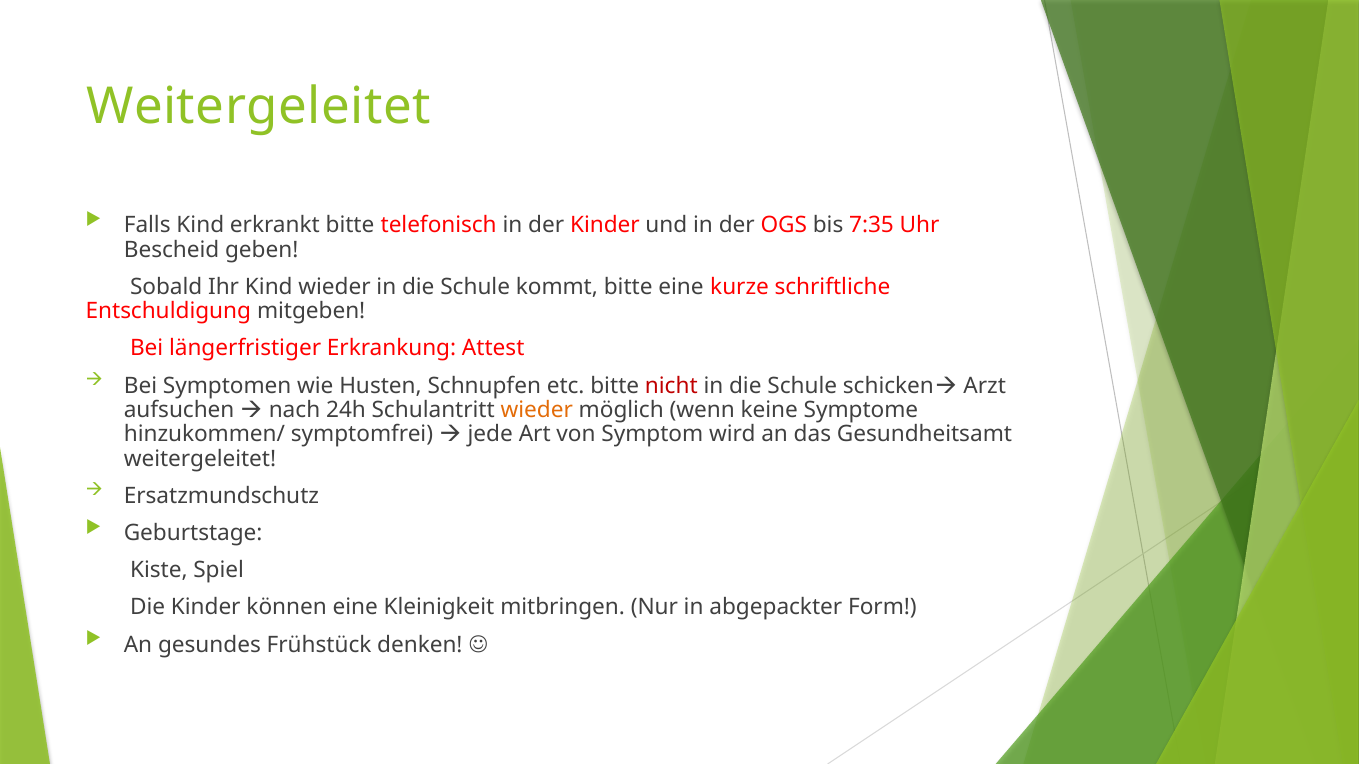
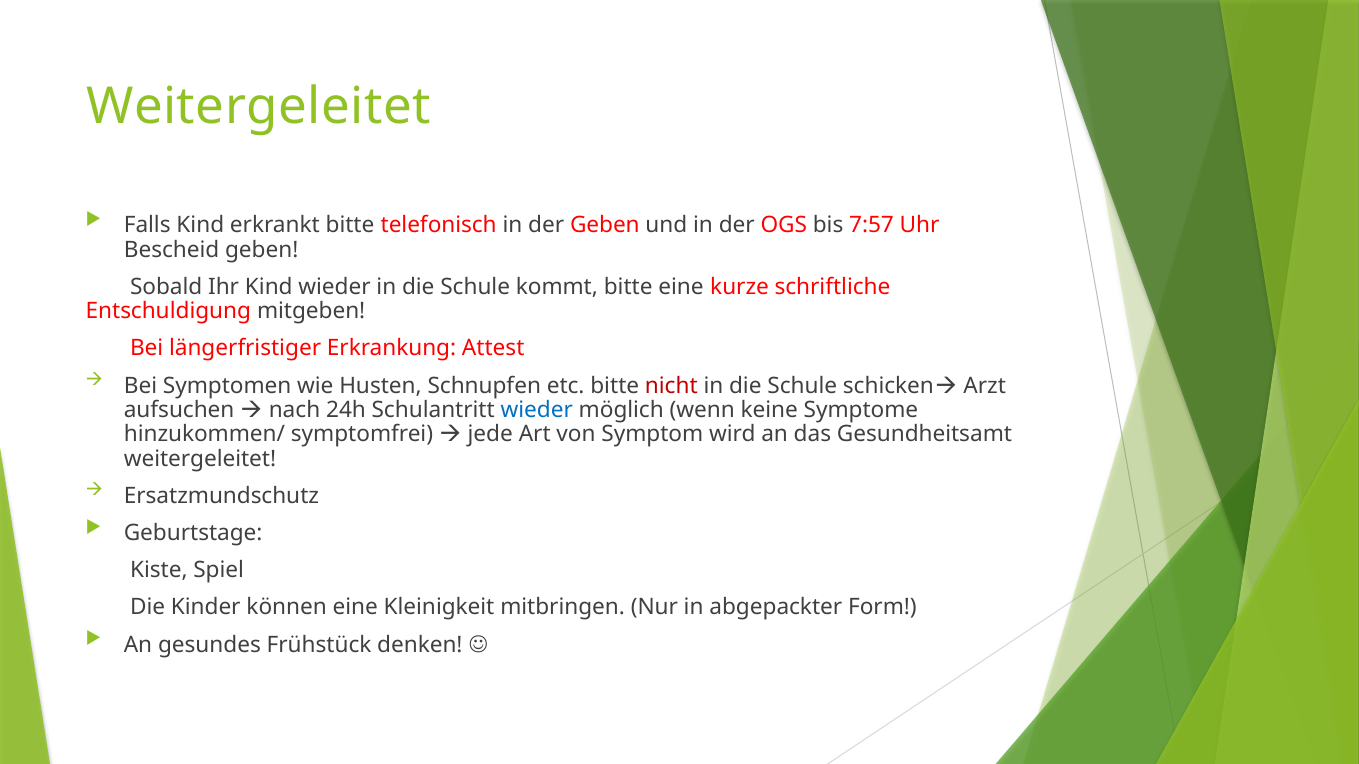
der Kinder: Kinder -> Geben
7:35: 7:35 -> 7:57
wieder at (537, 410) colour: orange -> blue
